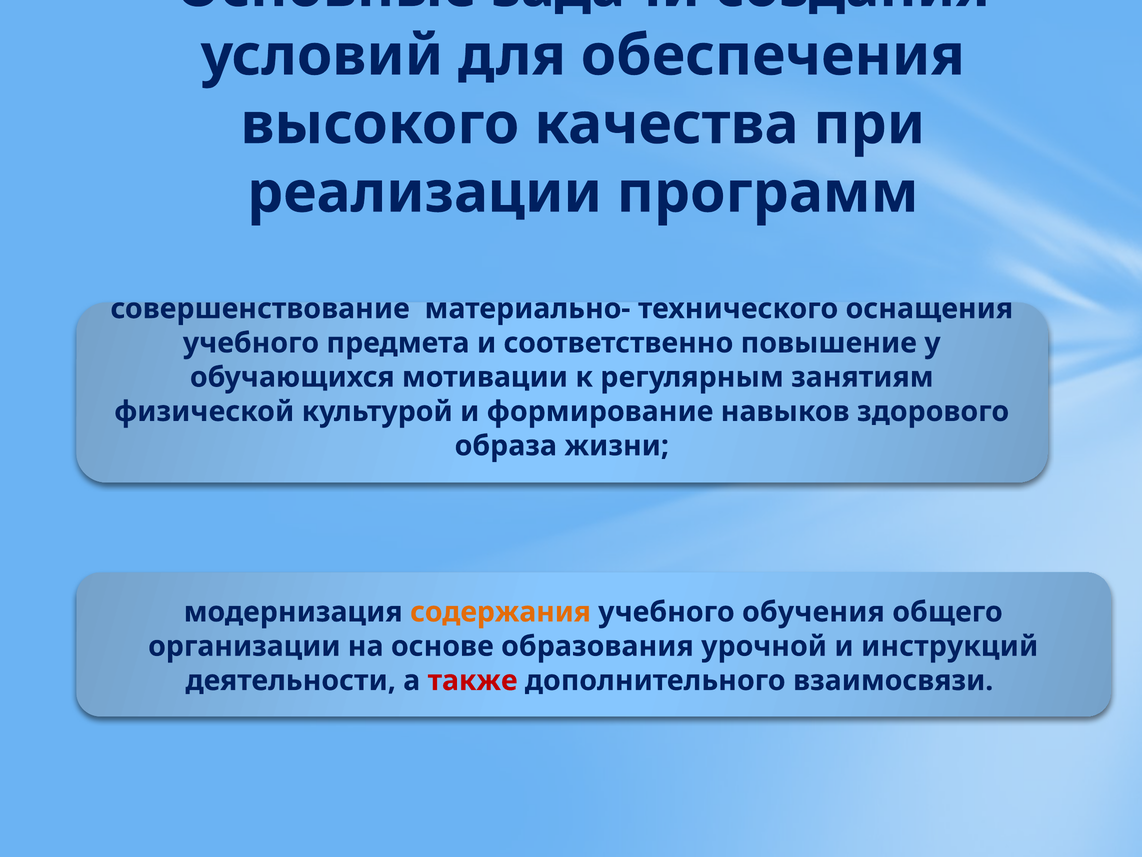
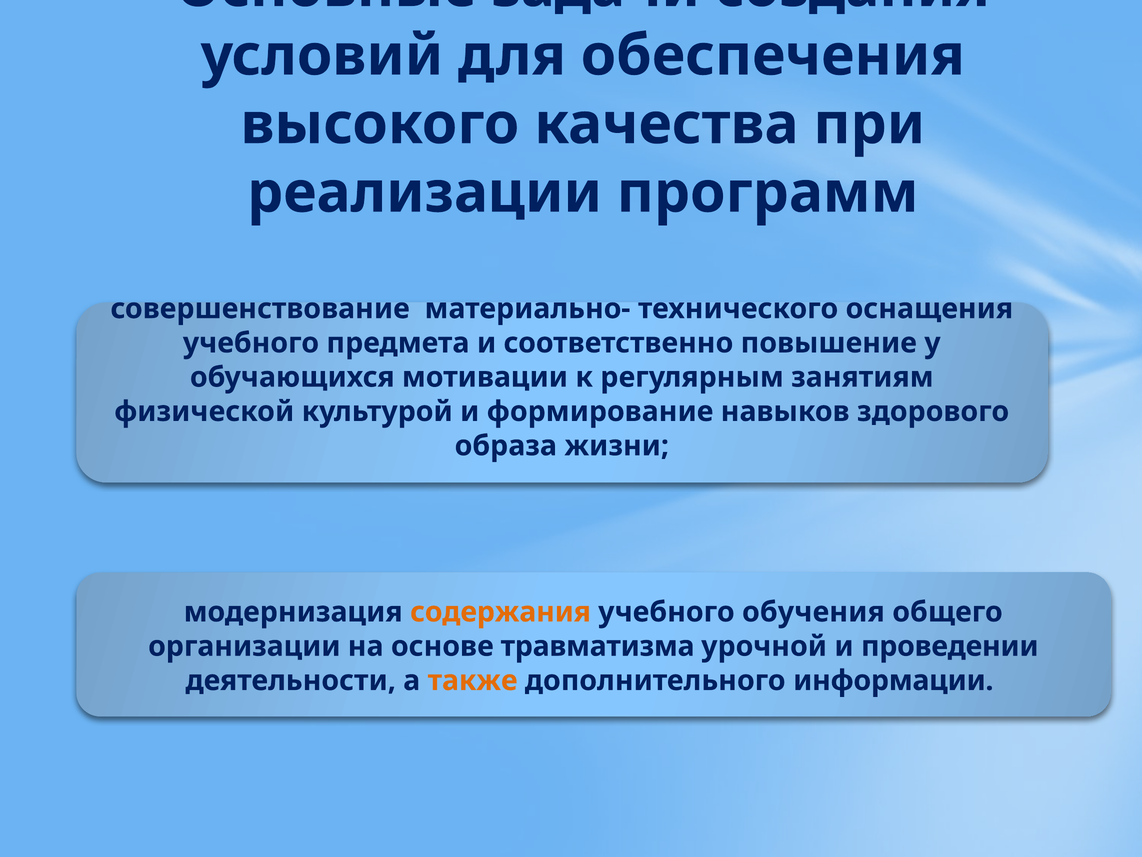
образования: образования -> травматизма
инструкций: инструкций -> проведении
также colour: red -> orange
взаимосвязи: взаимосвязи -> информации
